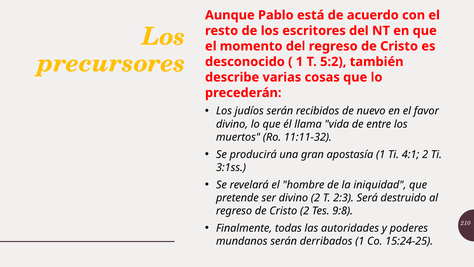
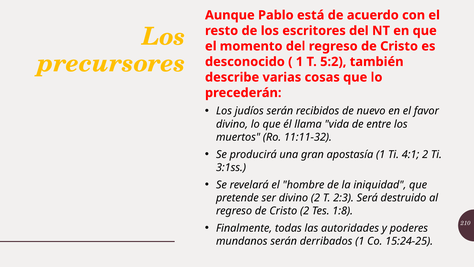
9:8: 9:8 -> 1:8
